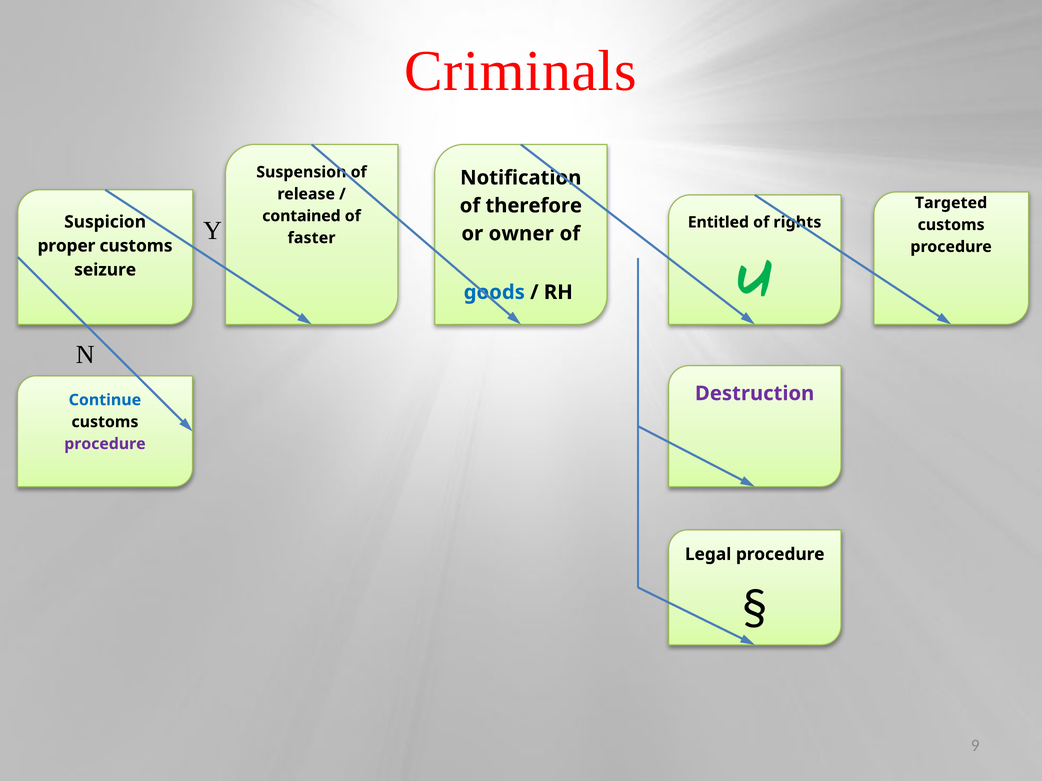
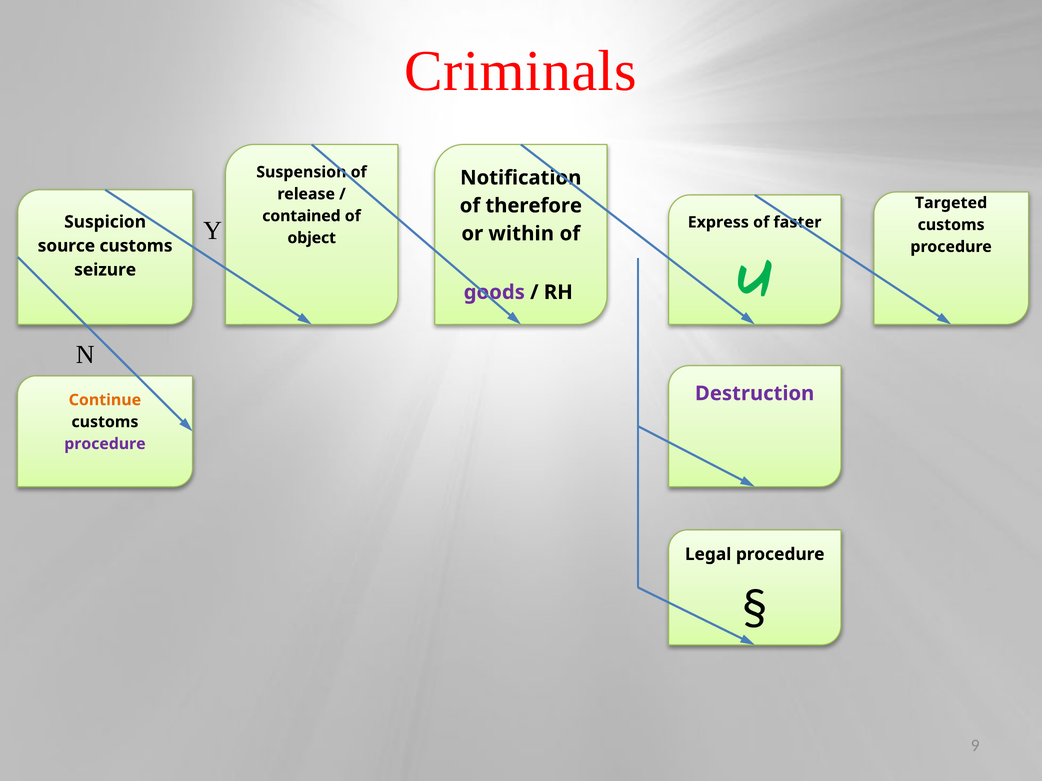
Entitled: Entitled -> Express
rights: rights -> faster
owner: owner -> within
faster: faster -> object
proper: proper -> source
goods colour: blue -> purple
Continue colour: blue -> orange
